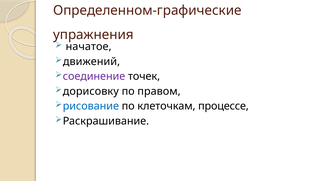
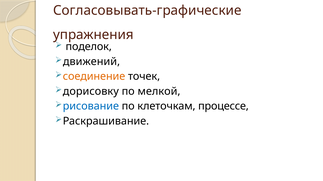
Определенном-графические: Определенном-графические -> Согласовывать-графические
начатое: начатое -> поделок
соединение colour: purple -> orange
правом: правом -> мелкой
